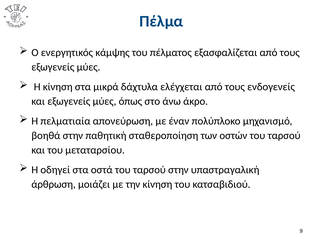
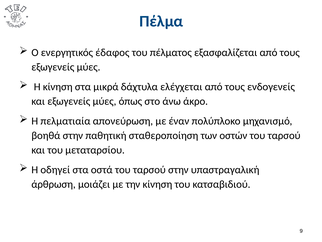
κάμψης: κάμψης -> έδαφος
